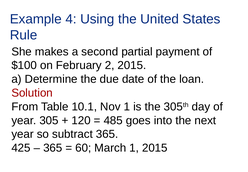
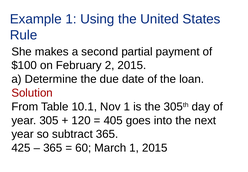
Example 4: 4 -> 1
485: 485 -> 405
